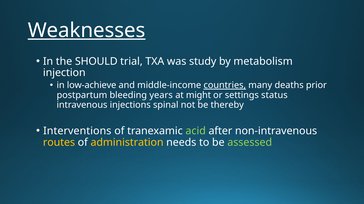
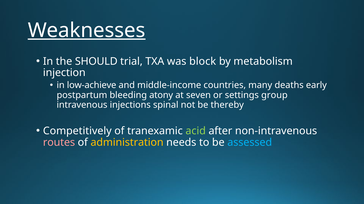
study: study -> block
countries underline: present -> none
prior: prior -> early
years: years -> atony
might: might -> seven
status: status -> group
Interventions: Interventions -> Competitively
routes colour: yellow -> pink
assessed colour: light green -> light blue
